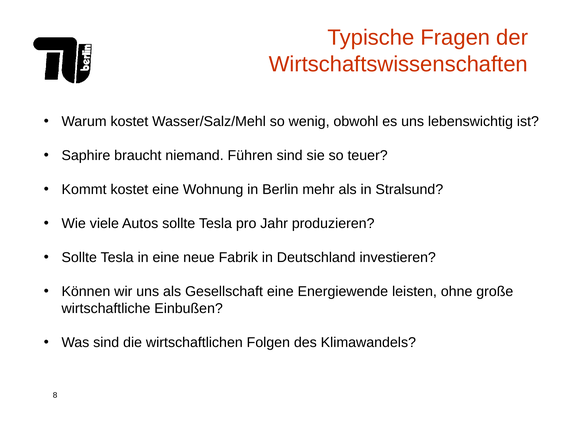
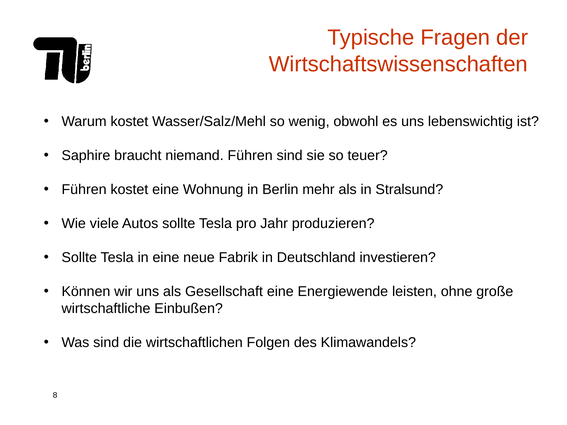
Kommt at (84, 190): Kommt -> Führen
